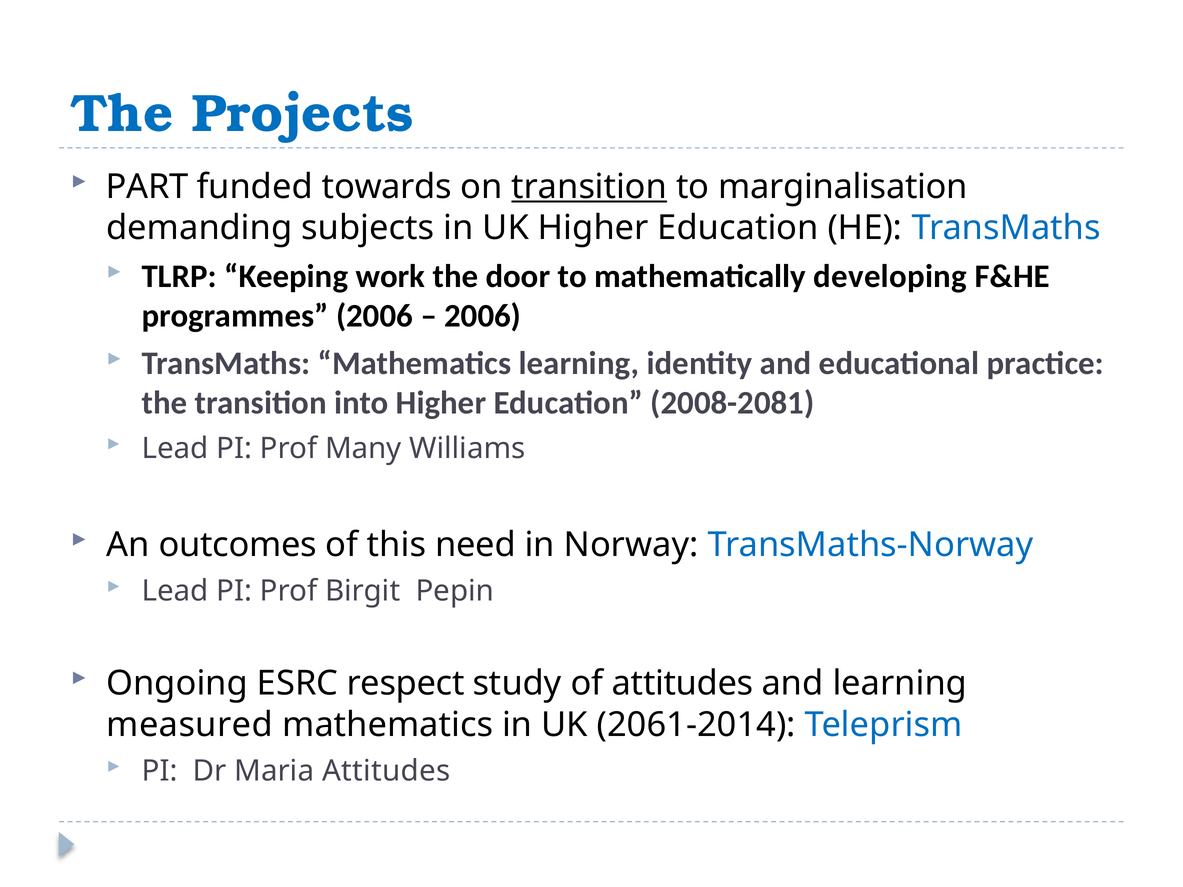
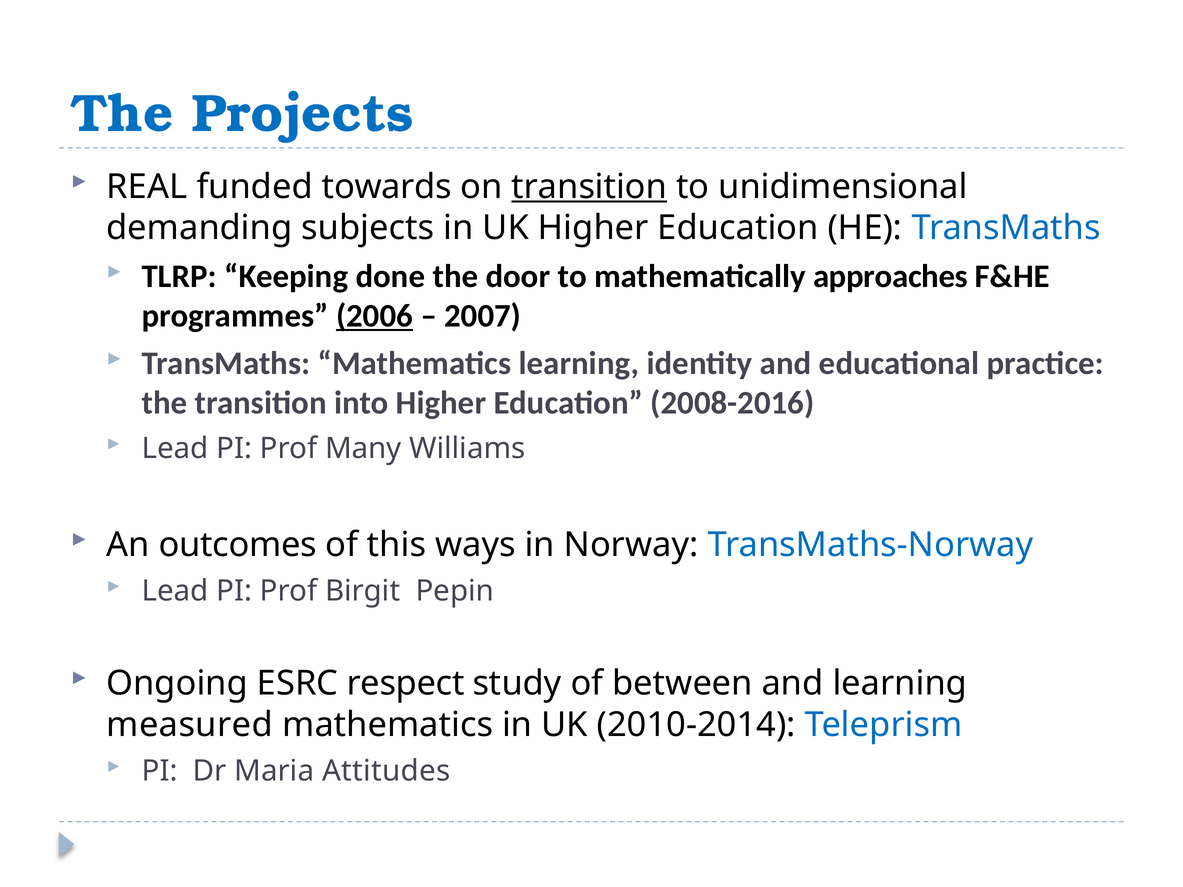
PART: PART -> REAL
marginalisation: marginalisation -> unidimensional
work: work -> done
developing: developing -> approaches
2006 at (375, 316) underline: none -> present
2006 at (483, 316): 2006 -> 2007
2008-2081: 2008-2081 -> 2008-2016
need: need -> ways
of attitudes: attitudes -> between
2061-2014: 2061-2014 -> 2010-2014
